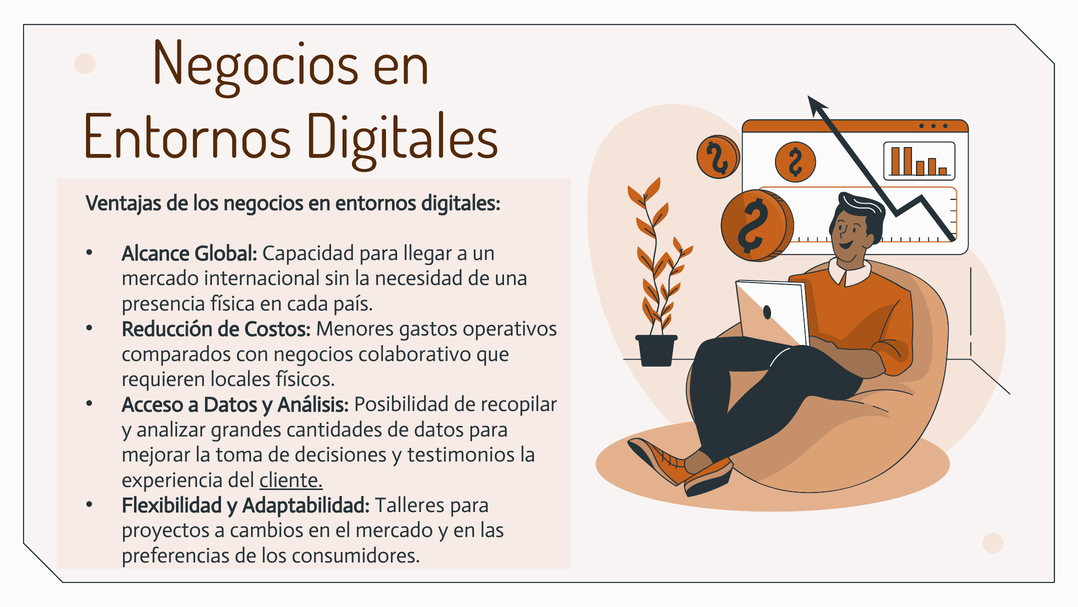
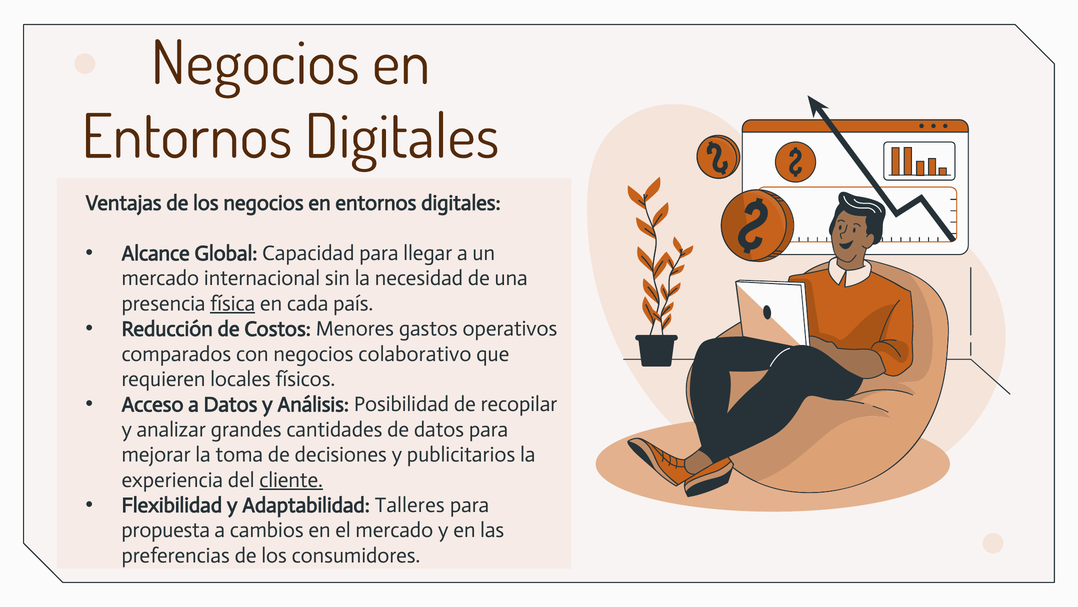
física underline: none -> present
testimonios: testimonios -> publicitarios
proyectos: proyectos -> propuesta
